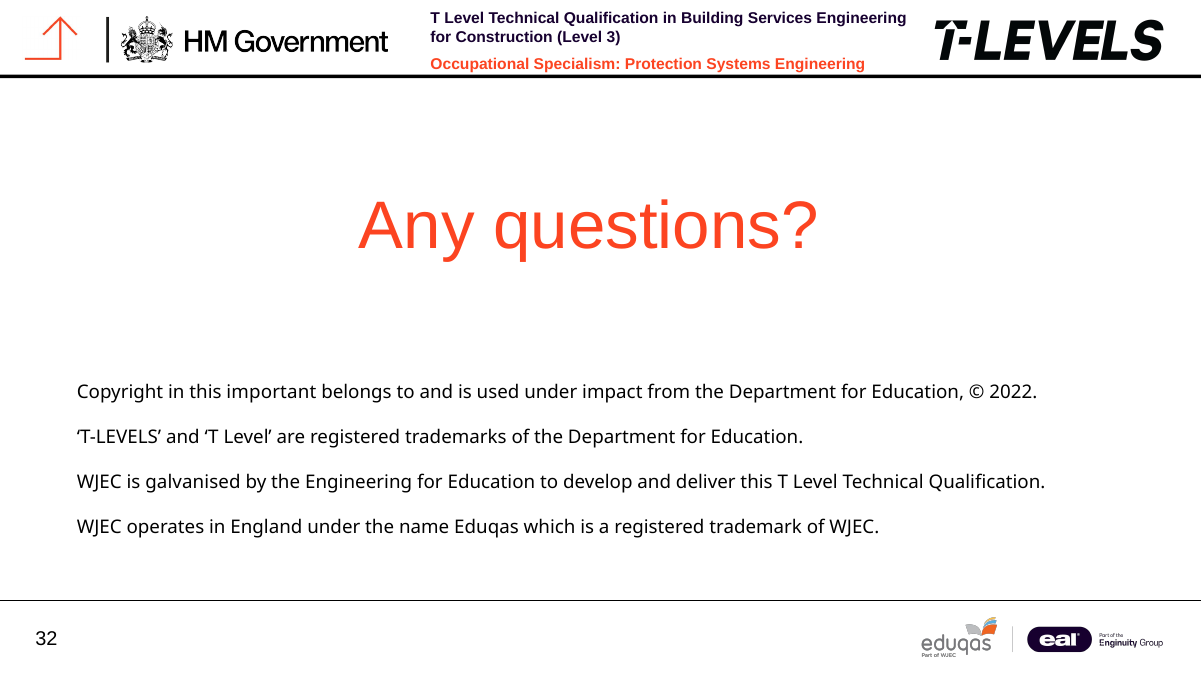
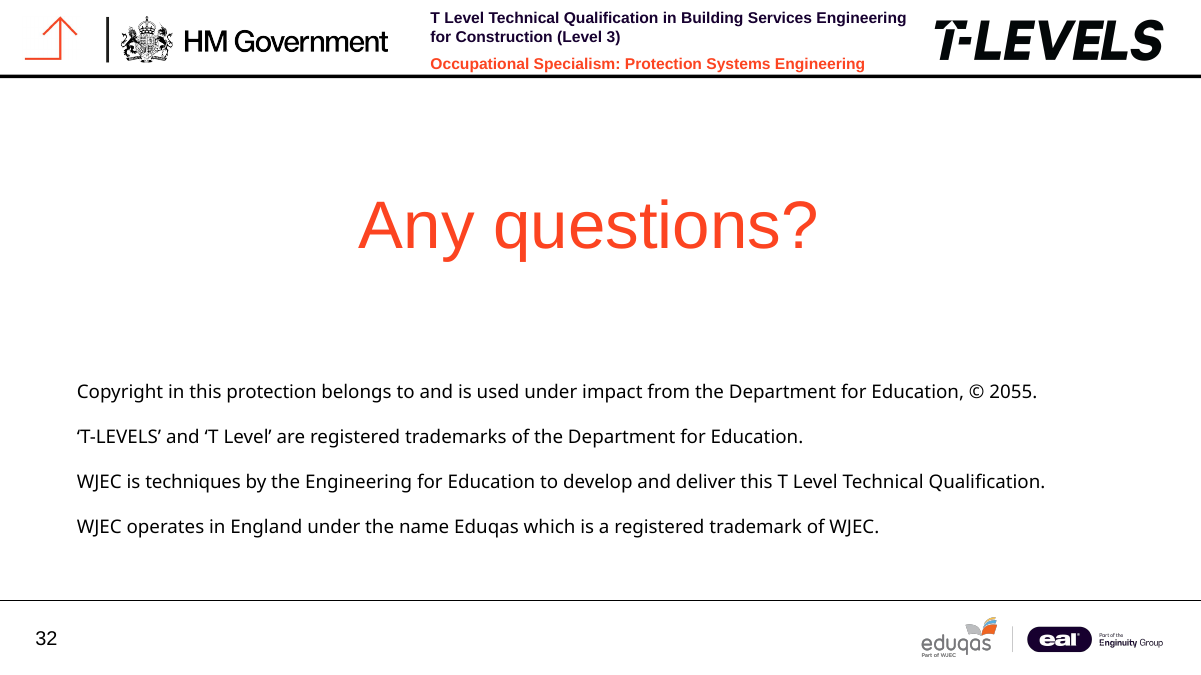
this important: important -> protection
2022: 2022 -> 2055
galvanised: galvanised -> techniques
